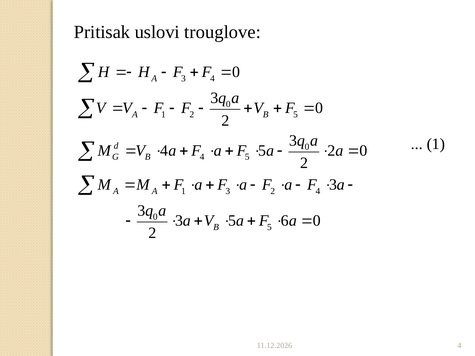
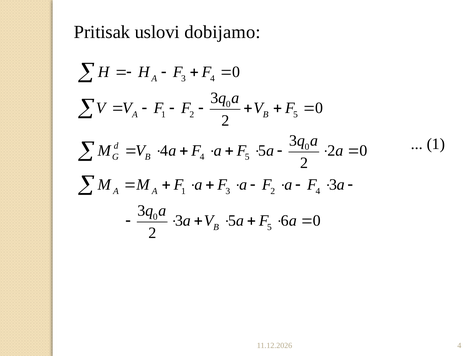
trouglove: trouglove -> dobijamo
